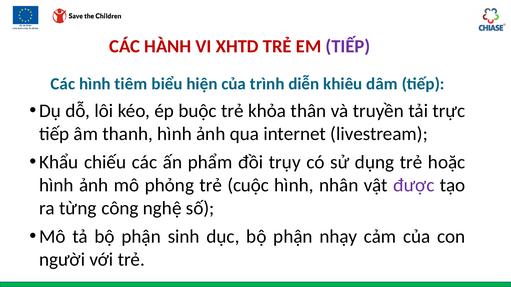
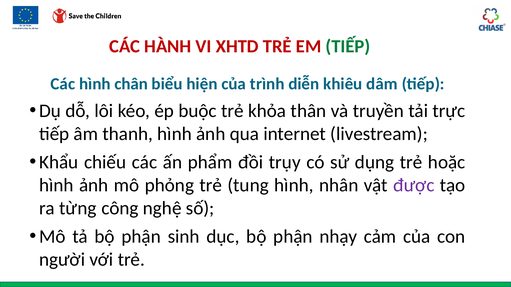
TIẾP at (348, 46) colour: purple -> green
tiêm: tiêm -> chân
cuộc: cuộc -> tung
